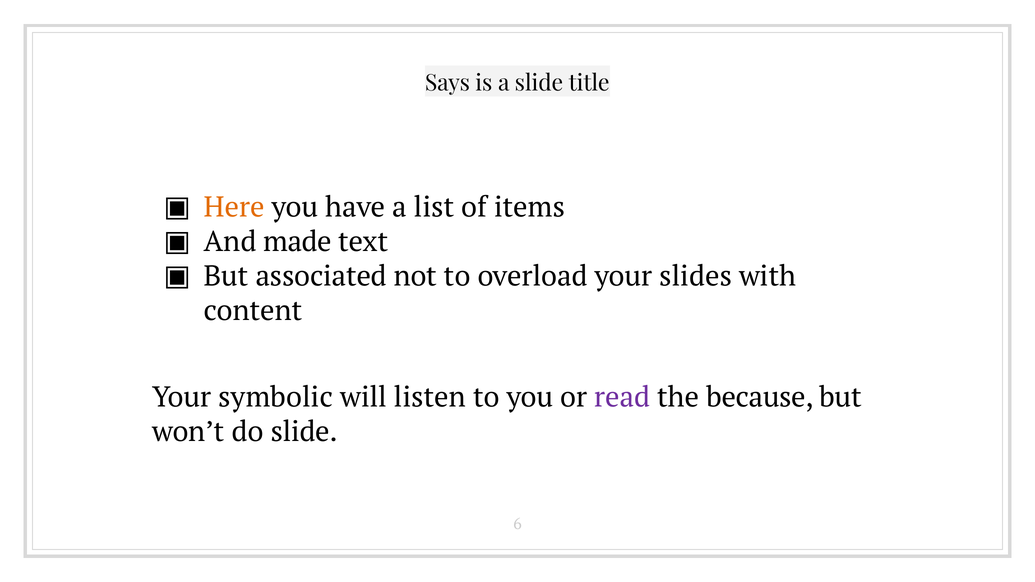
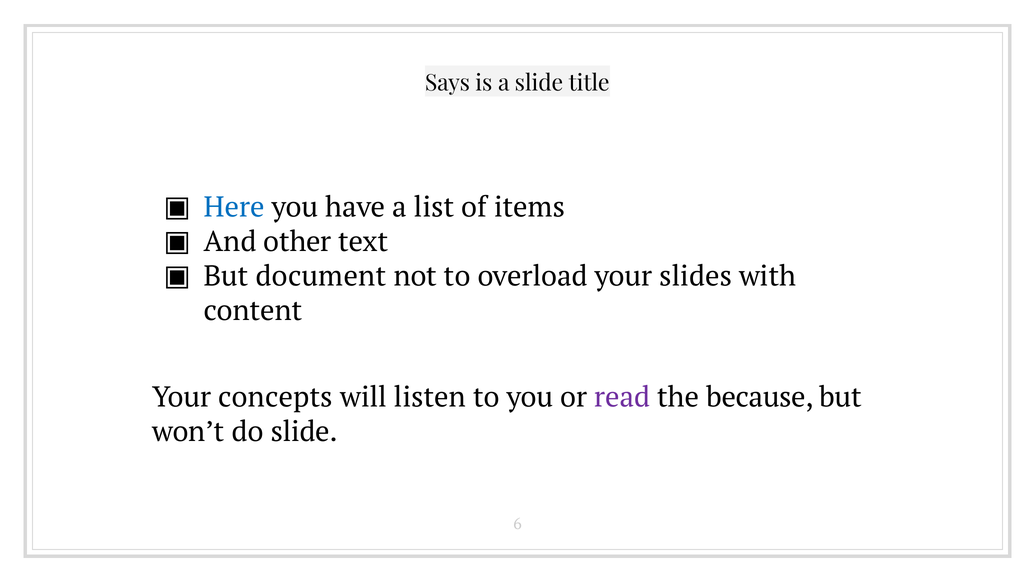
Here colour: orange -> blue
made: made -> other
associated: associated -> document
symbolic: symbolic -> concepts
